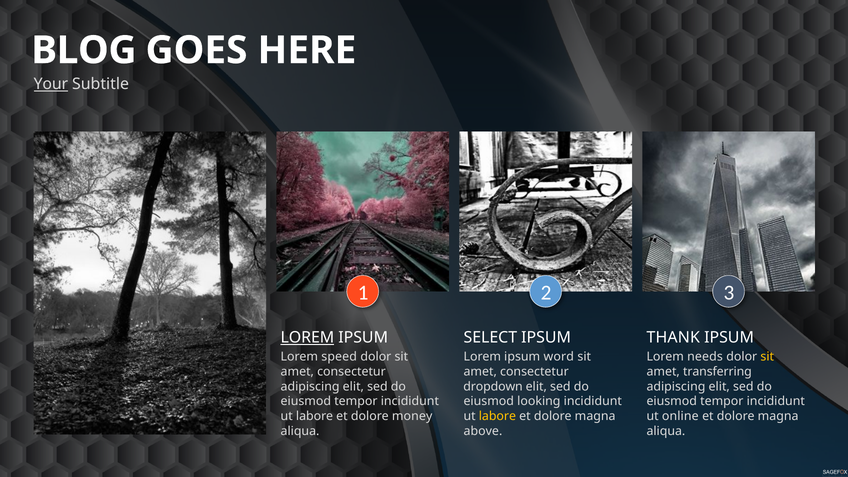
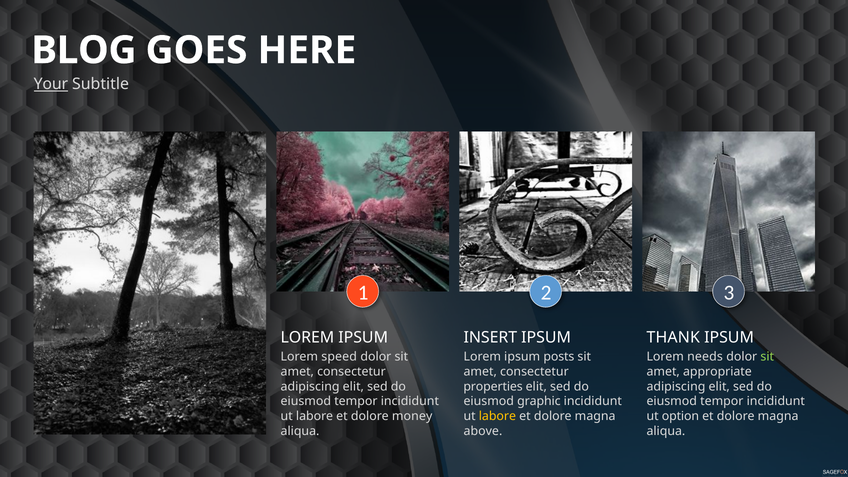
LOREM at (307, 338) underline: present -> none
SELECT: SELECT -> INSERT
word: word -> posts
sit at (767, 357) colour: yellow -> light green
transferring: transferring -> appropriate
dropdown: dropdown -> properties
looking: looking -> graphic
online: online -> option
